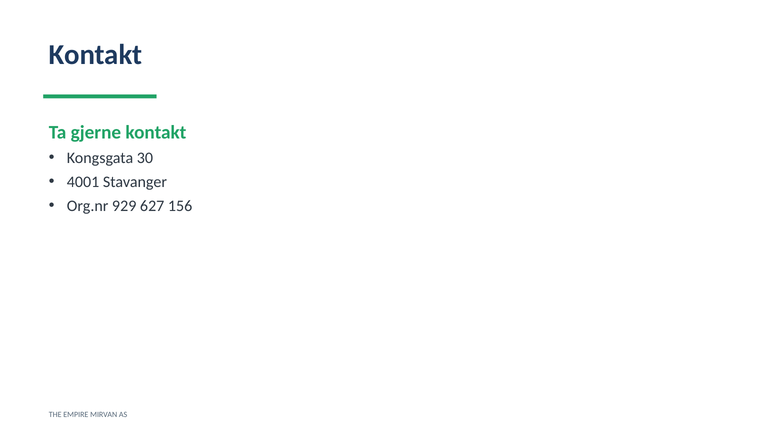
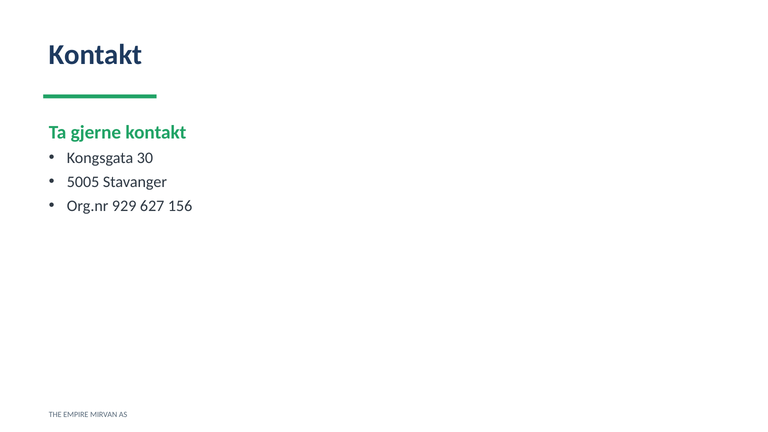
4001: 4001 -> 5005
